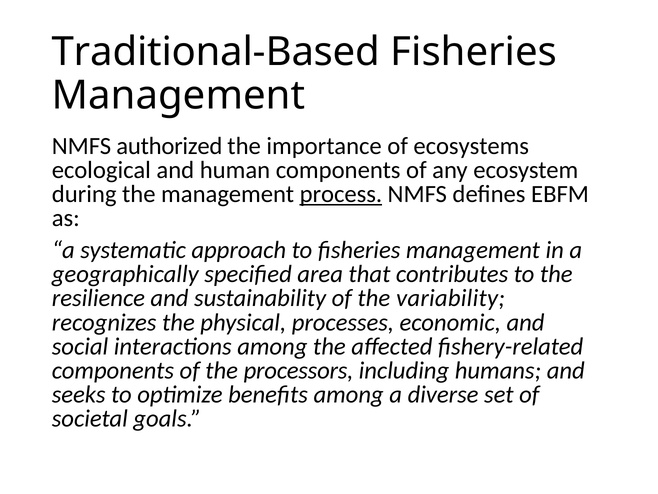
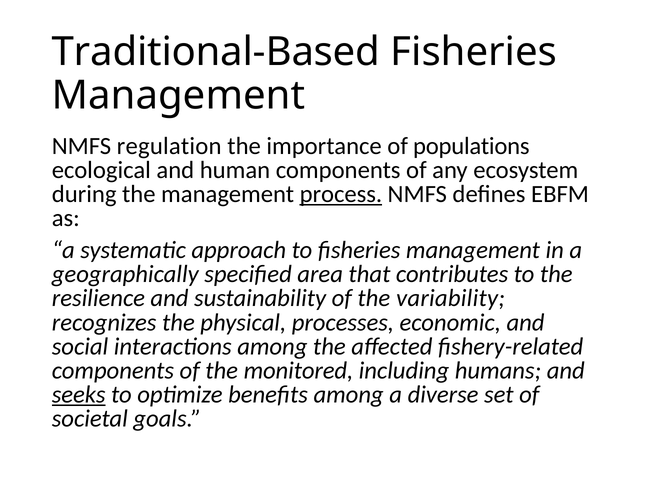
authorized: authorized -> regulation
ecosystems: ecosystems -> populations
processors: processors -> monitored
seeks underline: none -> present
